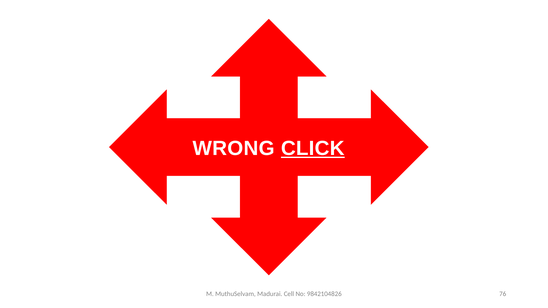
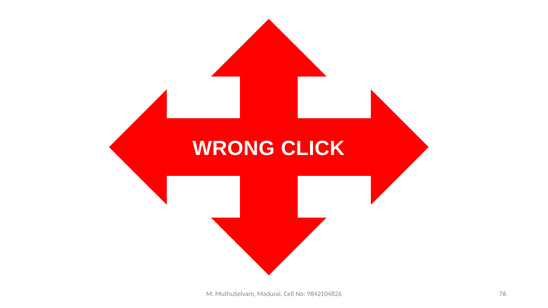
CLICK underline: present -> none
